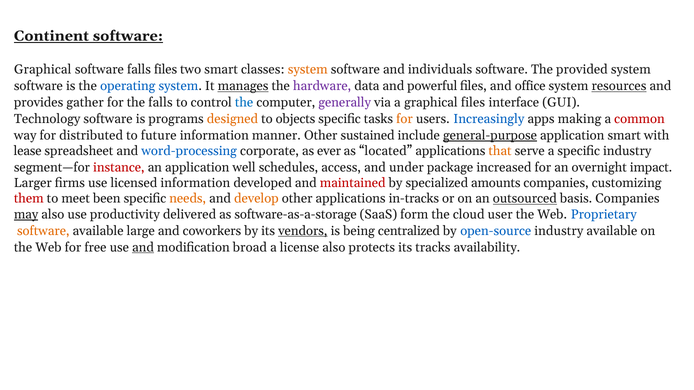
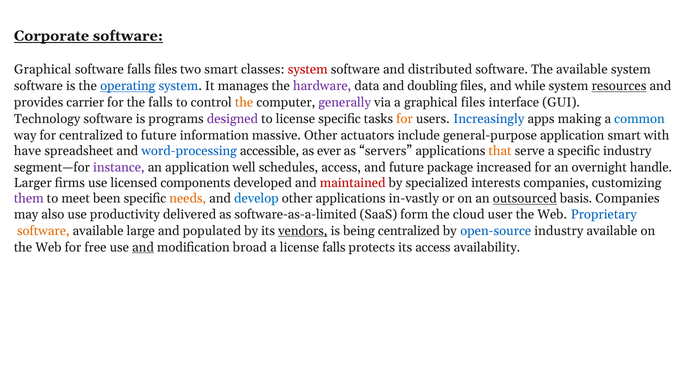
Continent: Continent -> Corporate
system at (308, 70) colour: orange -> red
individuals: individuals -> distributed
The provided: provided -> available
operating underline: none -> present
manages underline: present -> none
powerful: powerful -> doubling
office: office -> while
gather: gather -> carrier
the at (244, 103) colour: blue -> orange
designed colour: orange -> purple
to objects: objects -> license
common colour: red -> blue
for distributed: distributed -> centralized
manner: manner -> massive
sustained: sustained -> actuators
general-purpose underline: present -> none
lease: lease -> have
corporate: corporate -> accessible
located: located -> servers
instance colour: red -> purple
and under: under -> future
impact: impact -> handle
licensed information: information -> components
amounts: amounts -> interests
them colour: red -> purple
develop colour: orange -> blue
in-tracks: in-tracks -> in-vastly
may underline: present -> none
software-as-a-storage: software-as-a-storage -> software-as-a-limited
coworkers: coworkers -> populated
license also: also -> falls
its tracks: tracks -> access
